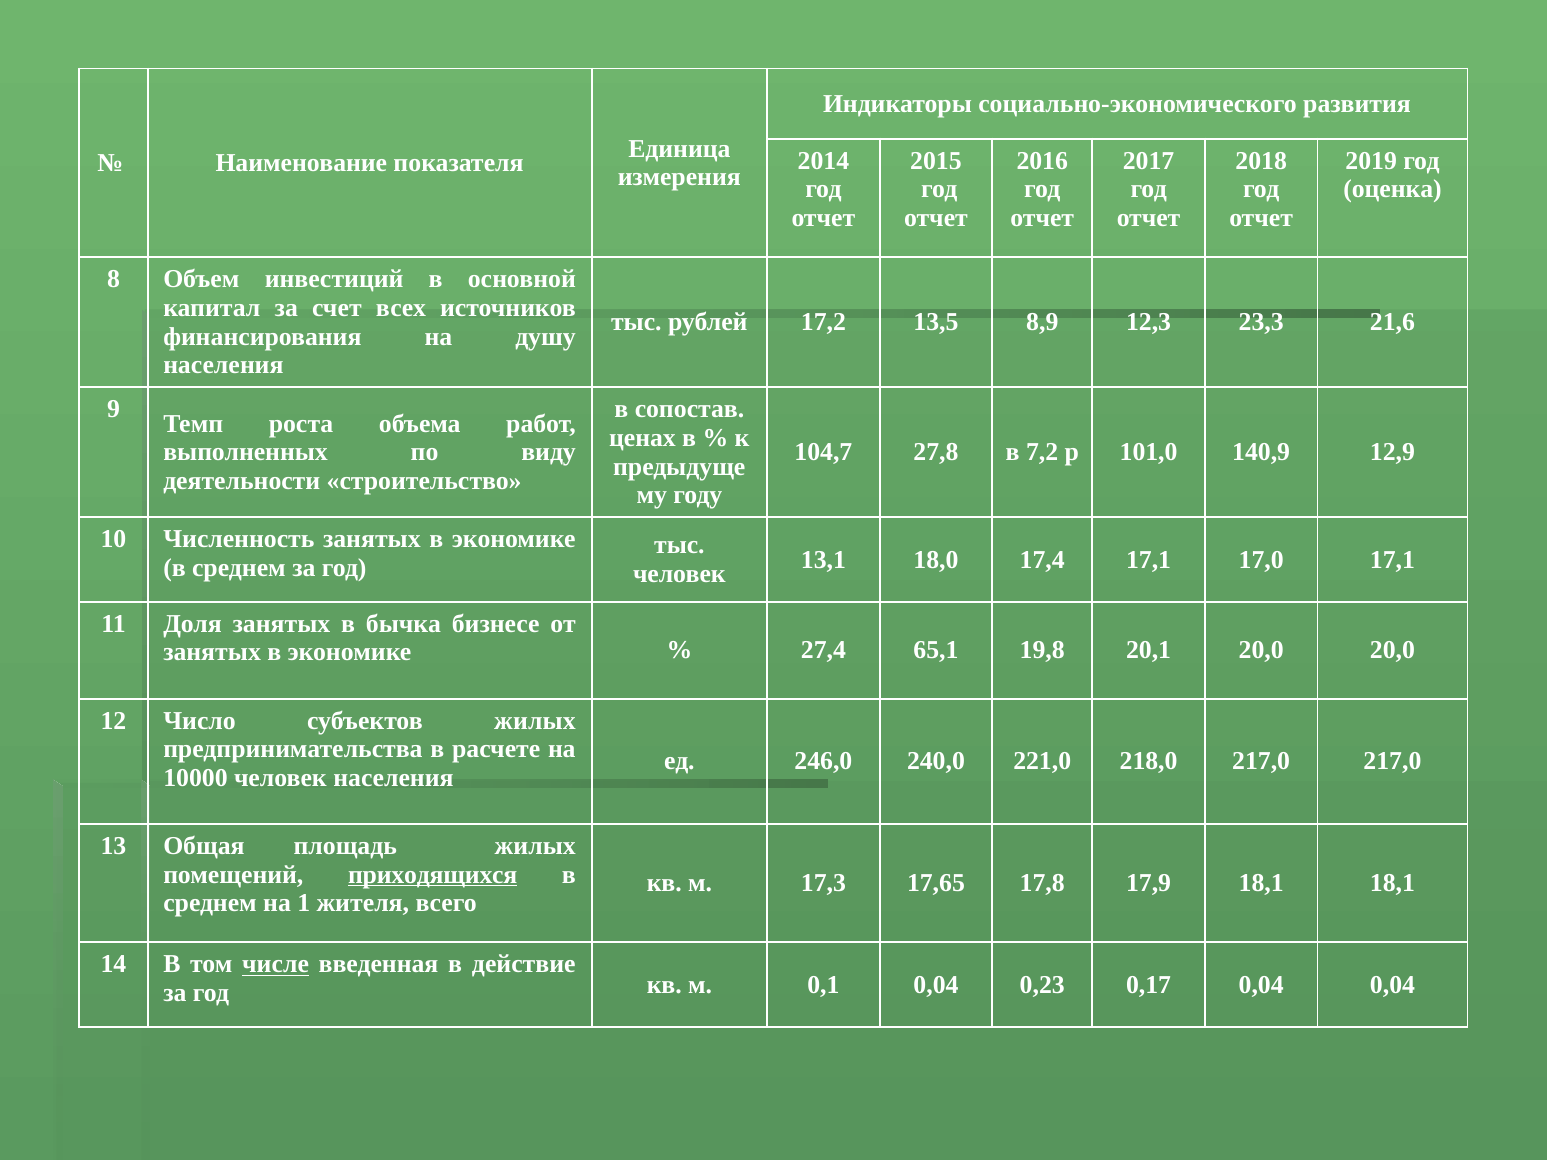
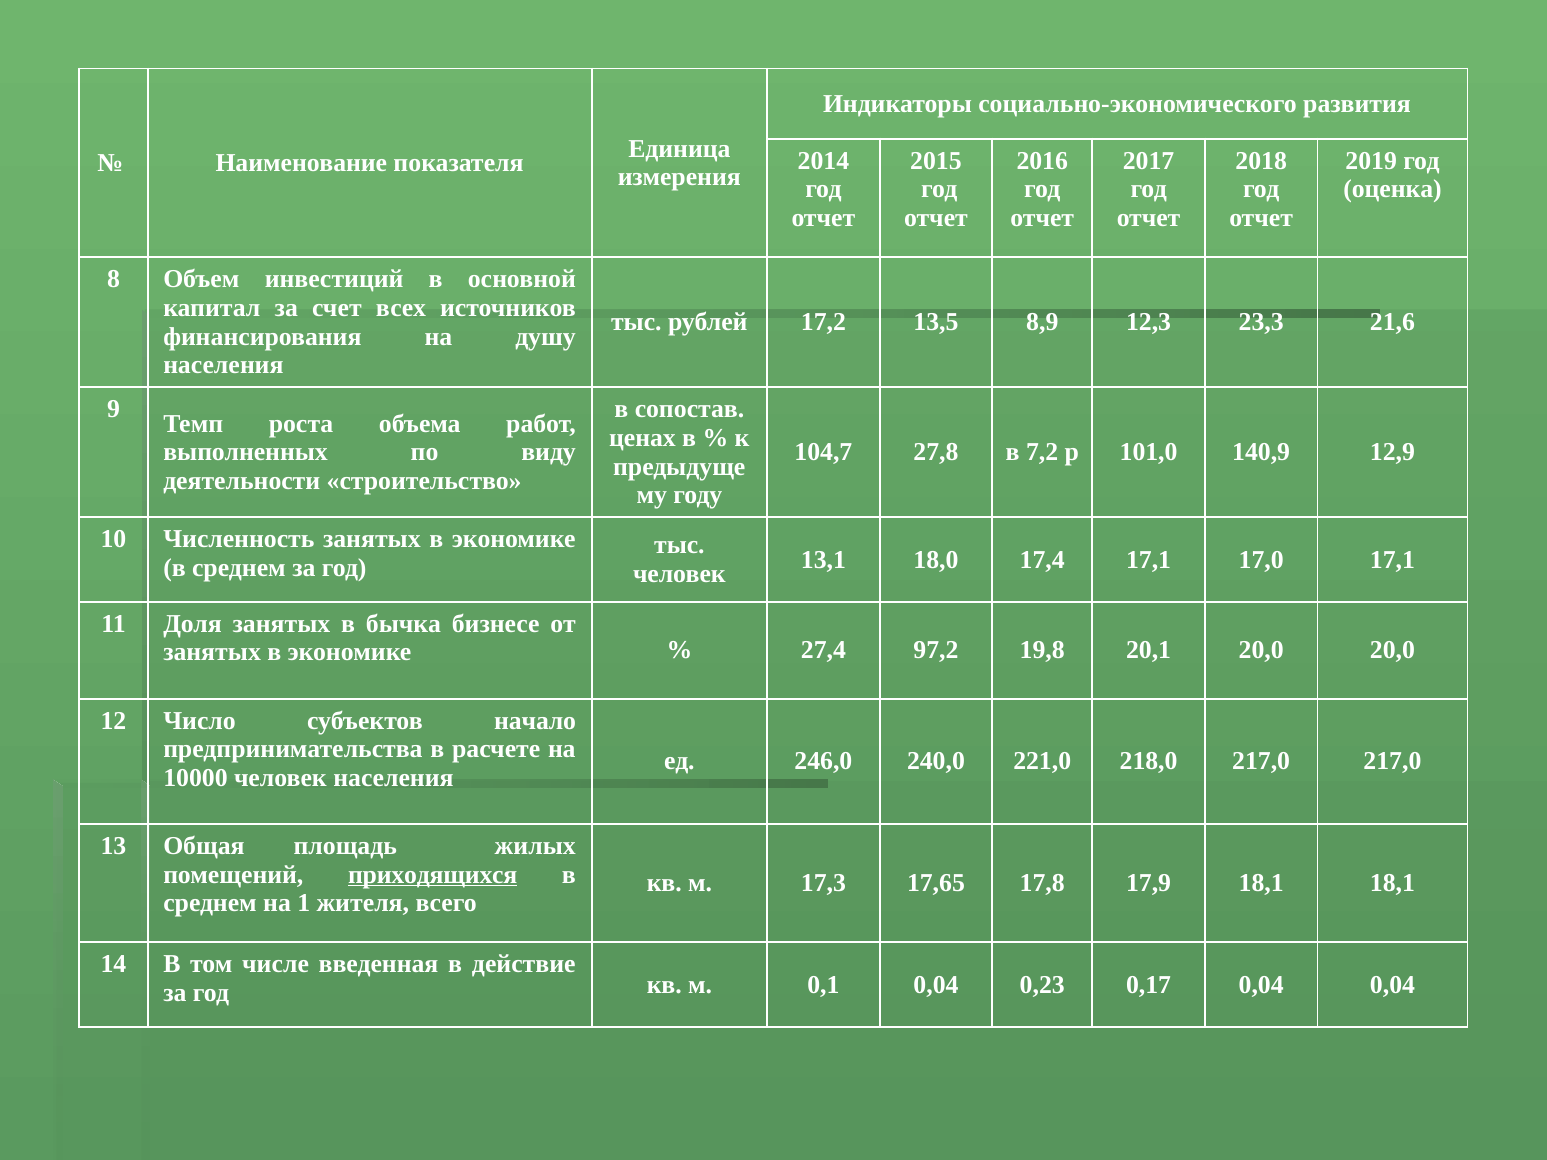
65,1: 65,1 -> 97,2
субъектов жилых: жилых -> начало
числе underline: present -> none
